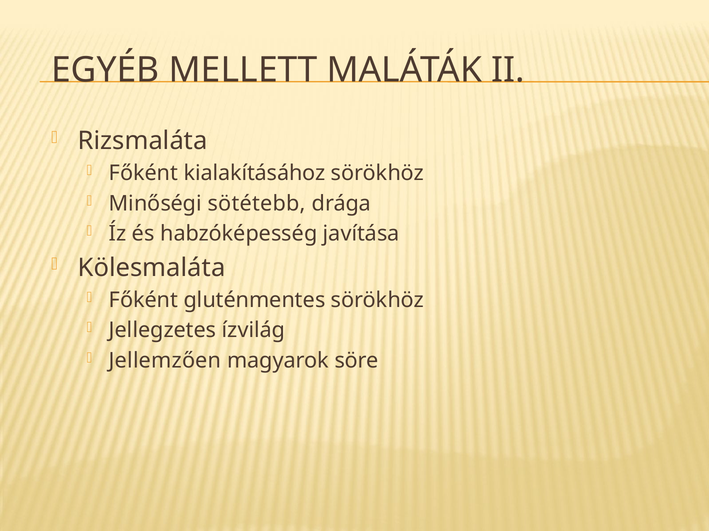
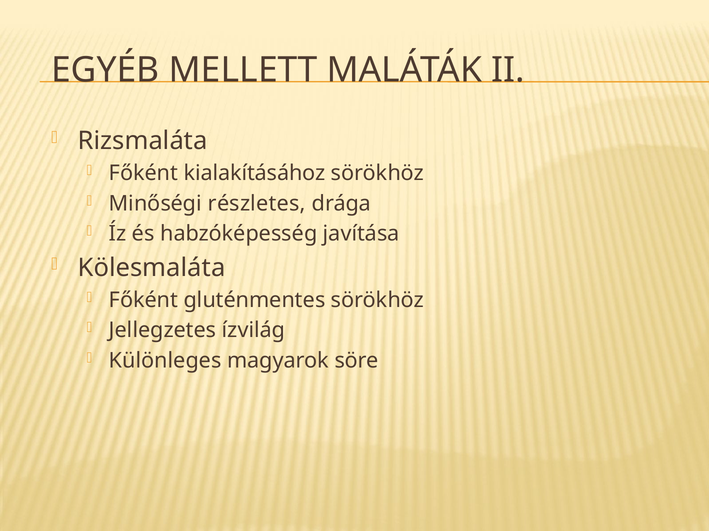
sötétebb: sötétebb -> részletes
Jellemzően: Jellemzően -> Különleges
